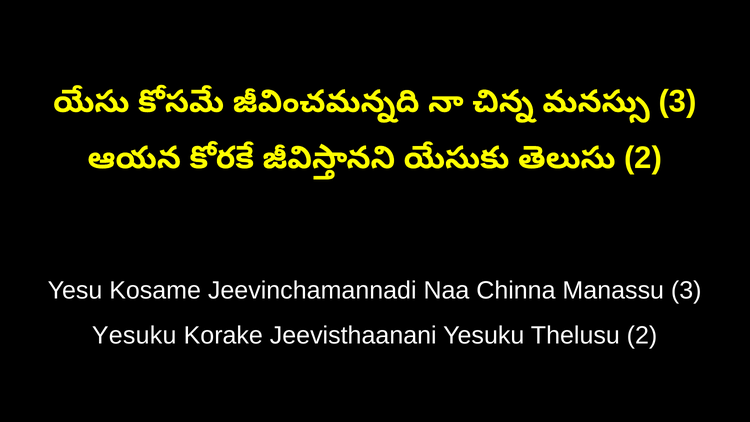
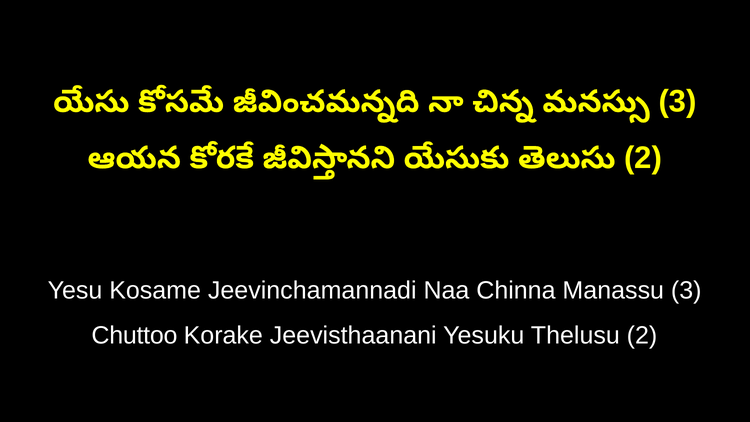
Yesuku at (134, 335): Yesuku -> Chuttoo
